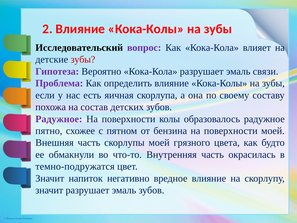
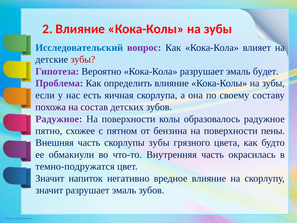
Исследовательский colour: black -> blue
связи: связи -> будет
поверхности моей: моей -> пены
скорлупы моей: моей -> зубы
